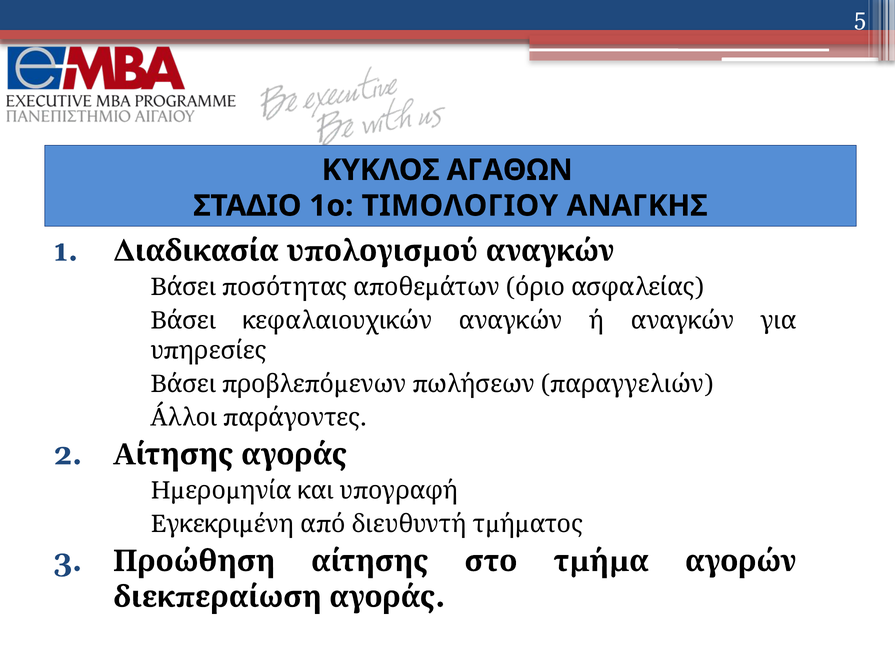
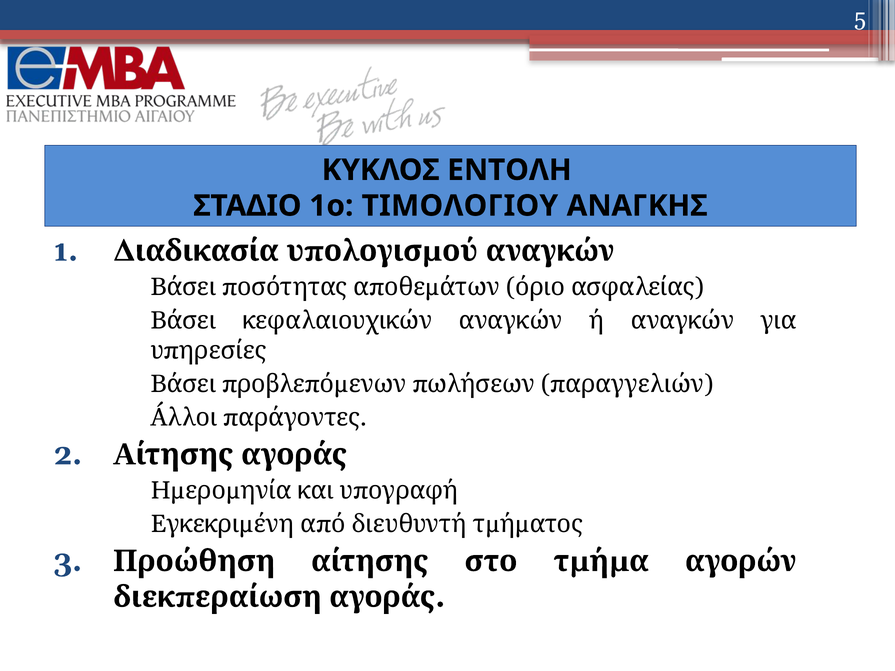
ΑΓΑΘΩΝ: ΑΓΑΘΩΝ -> ΕΝΤΟΛΗ
